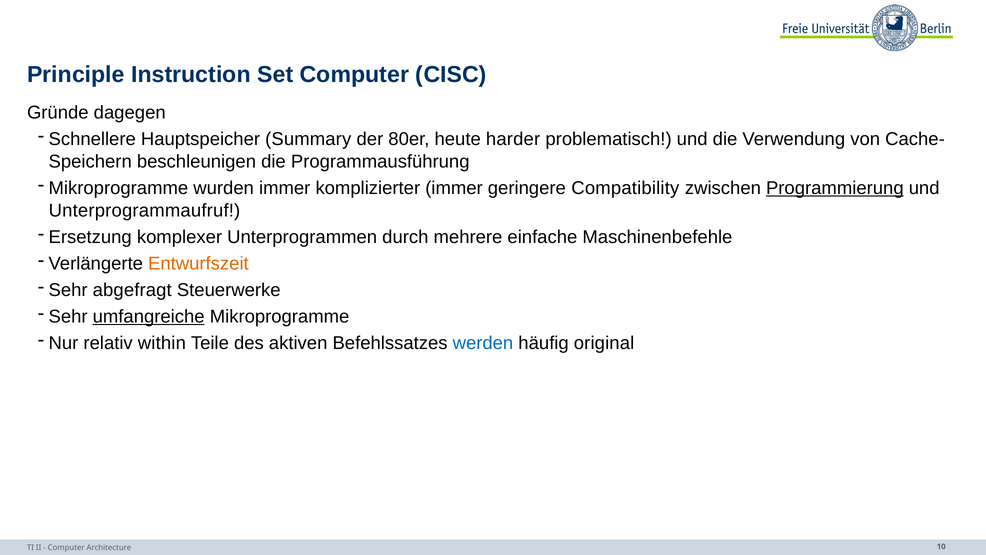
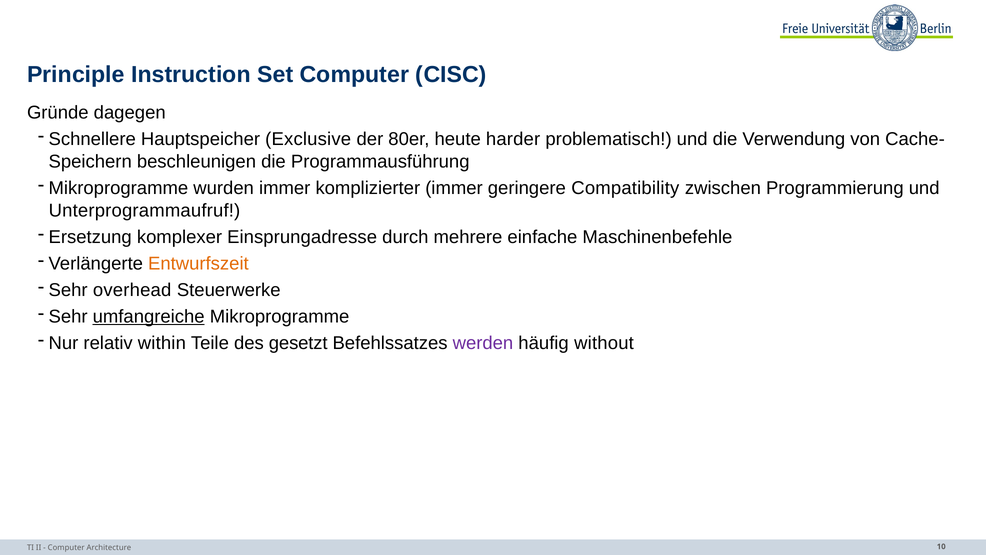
Summary: Summary -> Exclusive
Programmierung underline: present -> none
Unterprogrammen: Unterprogrammen -> Einsprungadresse
abgefragt: abgefragt -> overhead
aktiven: aktiven -> gesetzt
werden colour: blue -> purple
original: original -> without
